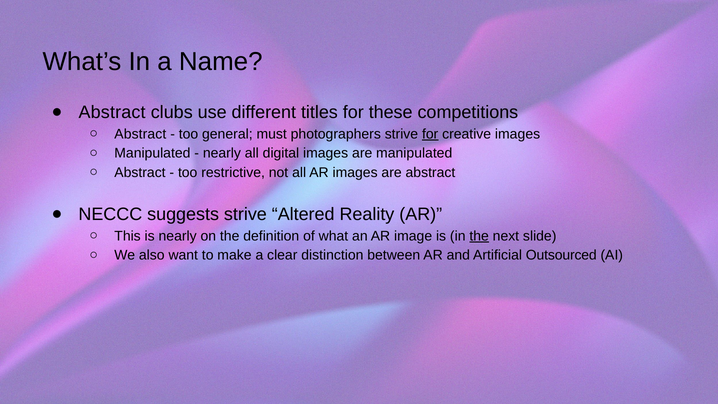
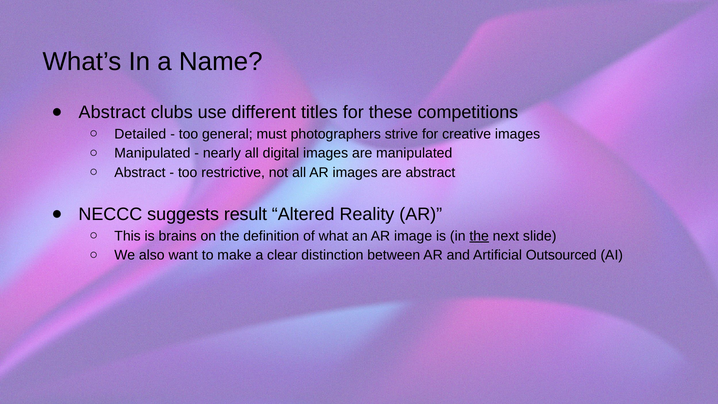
Abstract at (140, 134): Abstract -> Detailed
for at (430, 134) underline: present -> none
suggests strive: strive -> result
is nearly: nearly -> brains
